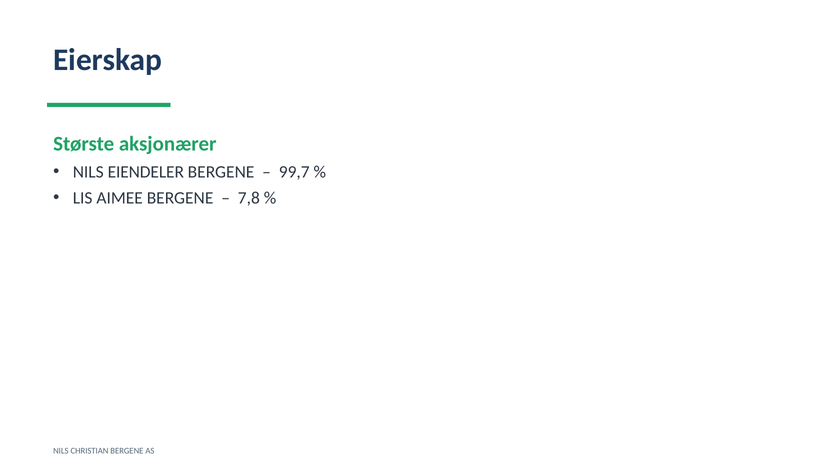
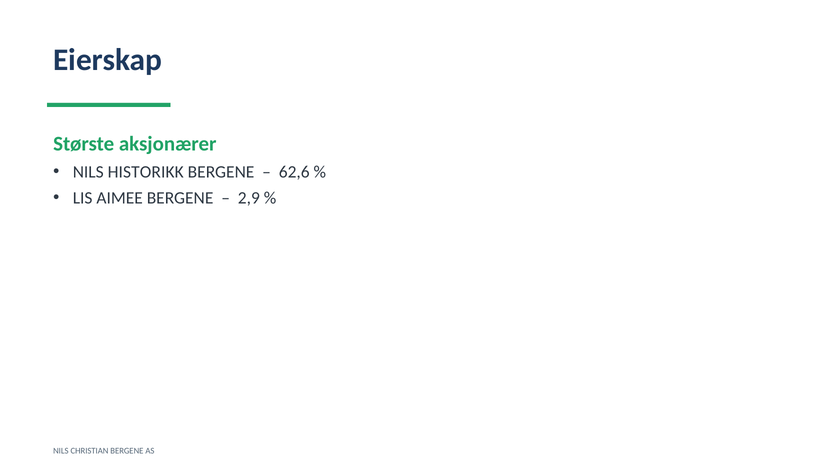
EIENDELER: EIENDELER -> HISTORIKK
99,7: 99,7 -> 62,6
7,8: 7,8 -> 2,9
